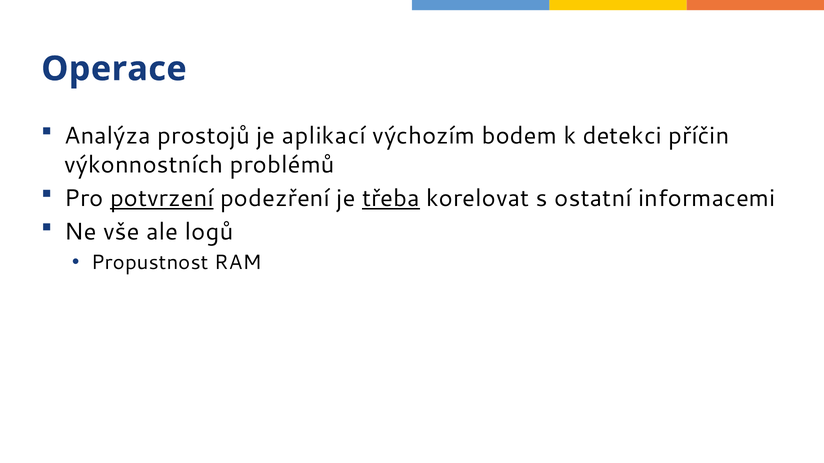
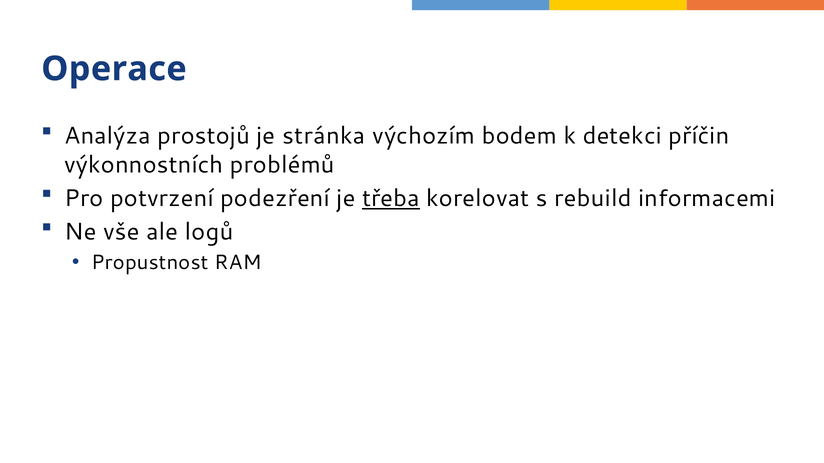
aplikací: aplikací -> stránka
potvrzení underline: present -> none
ostatní: ostatní -> rebuild
